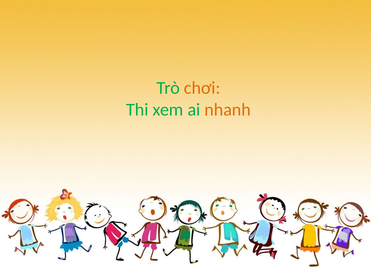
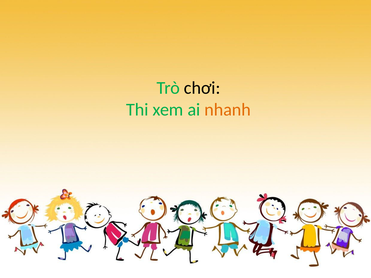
chơi colour: orange -> black
